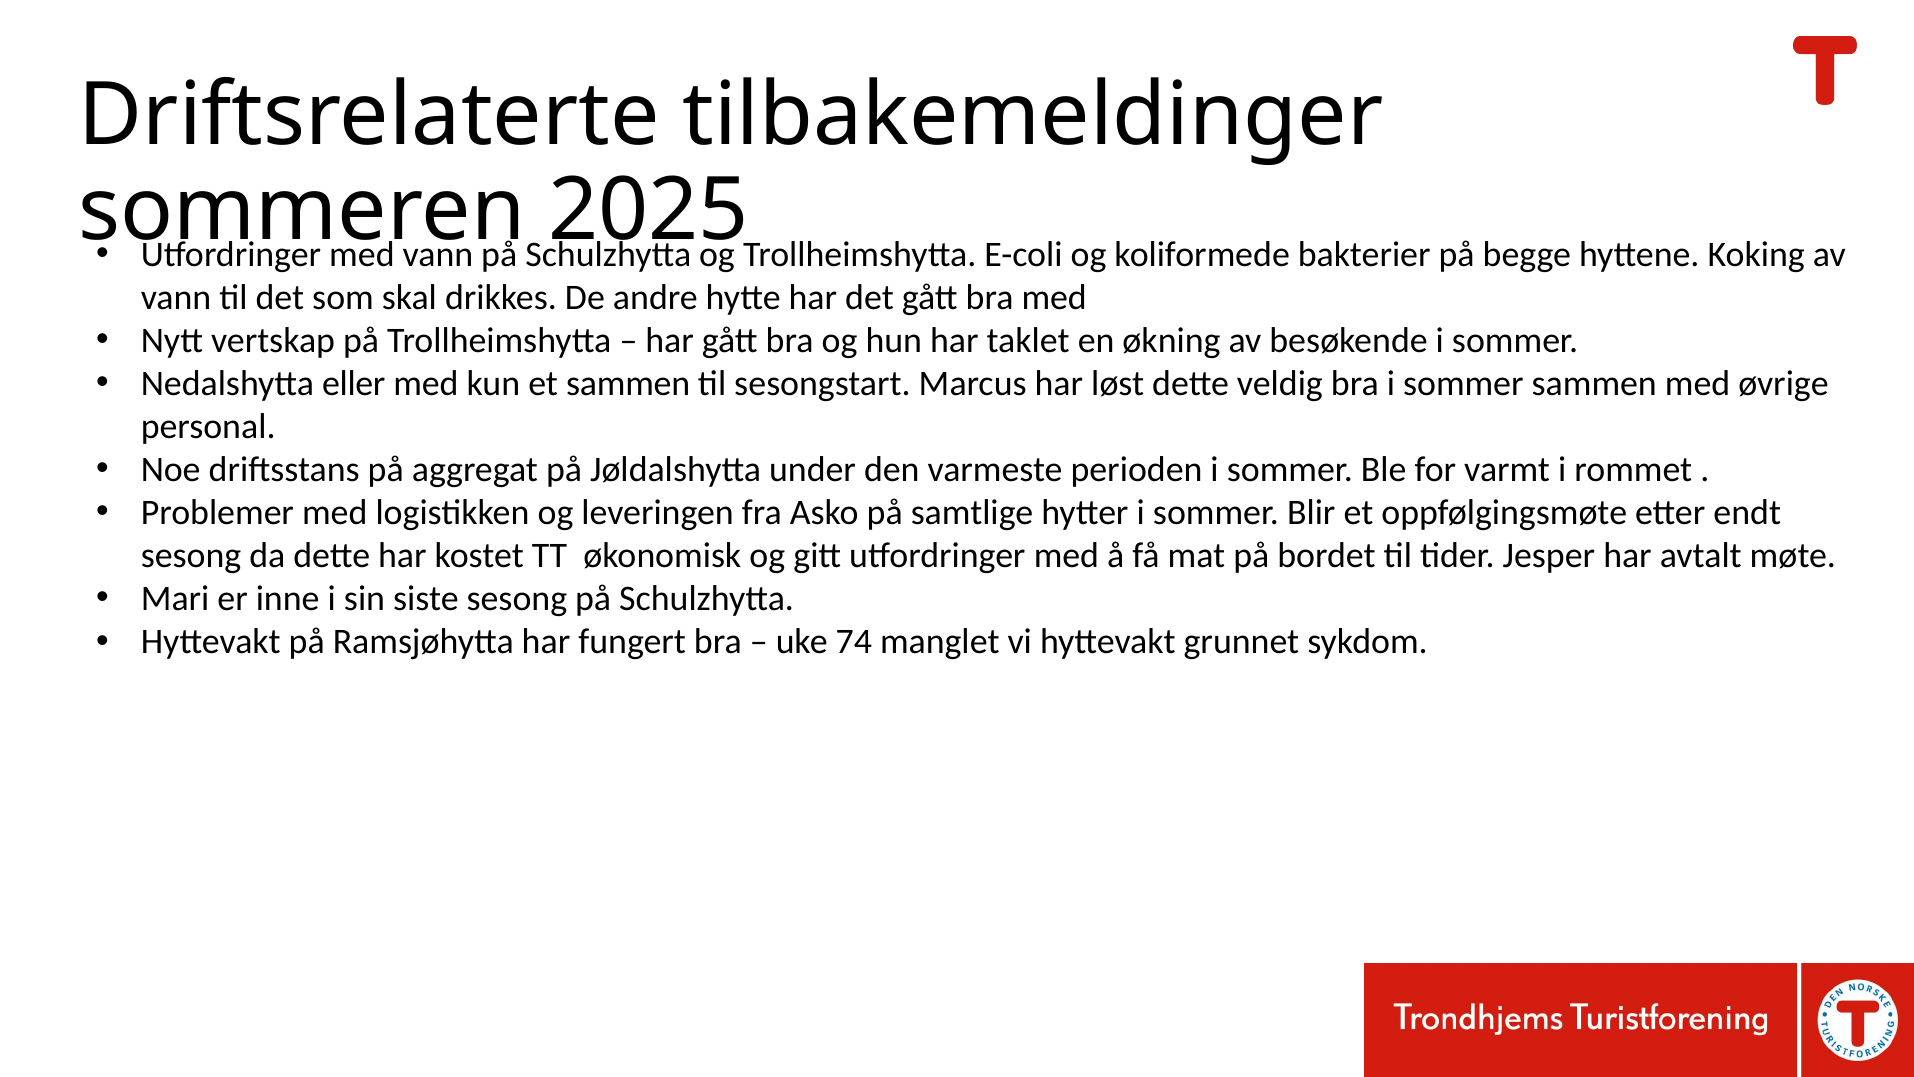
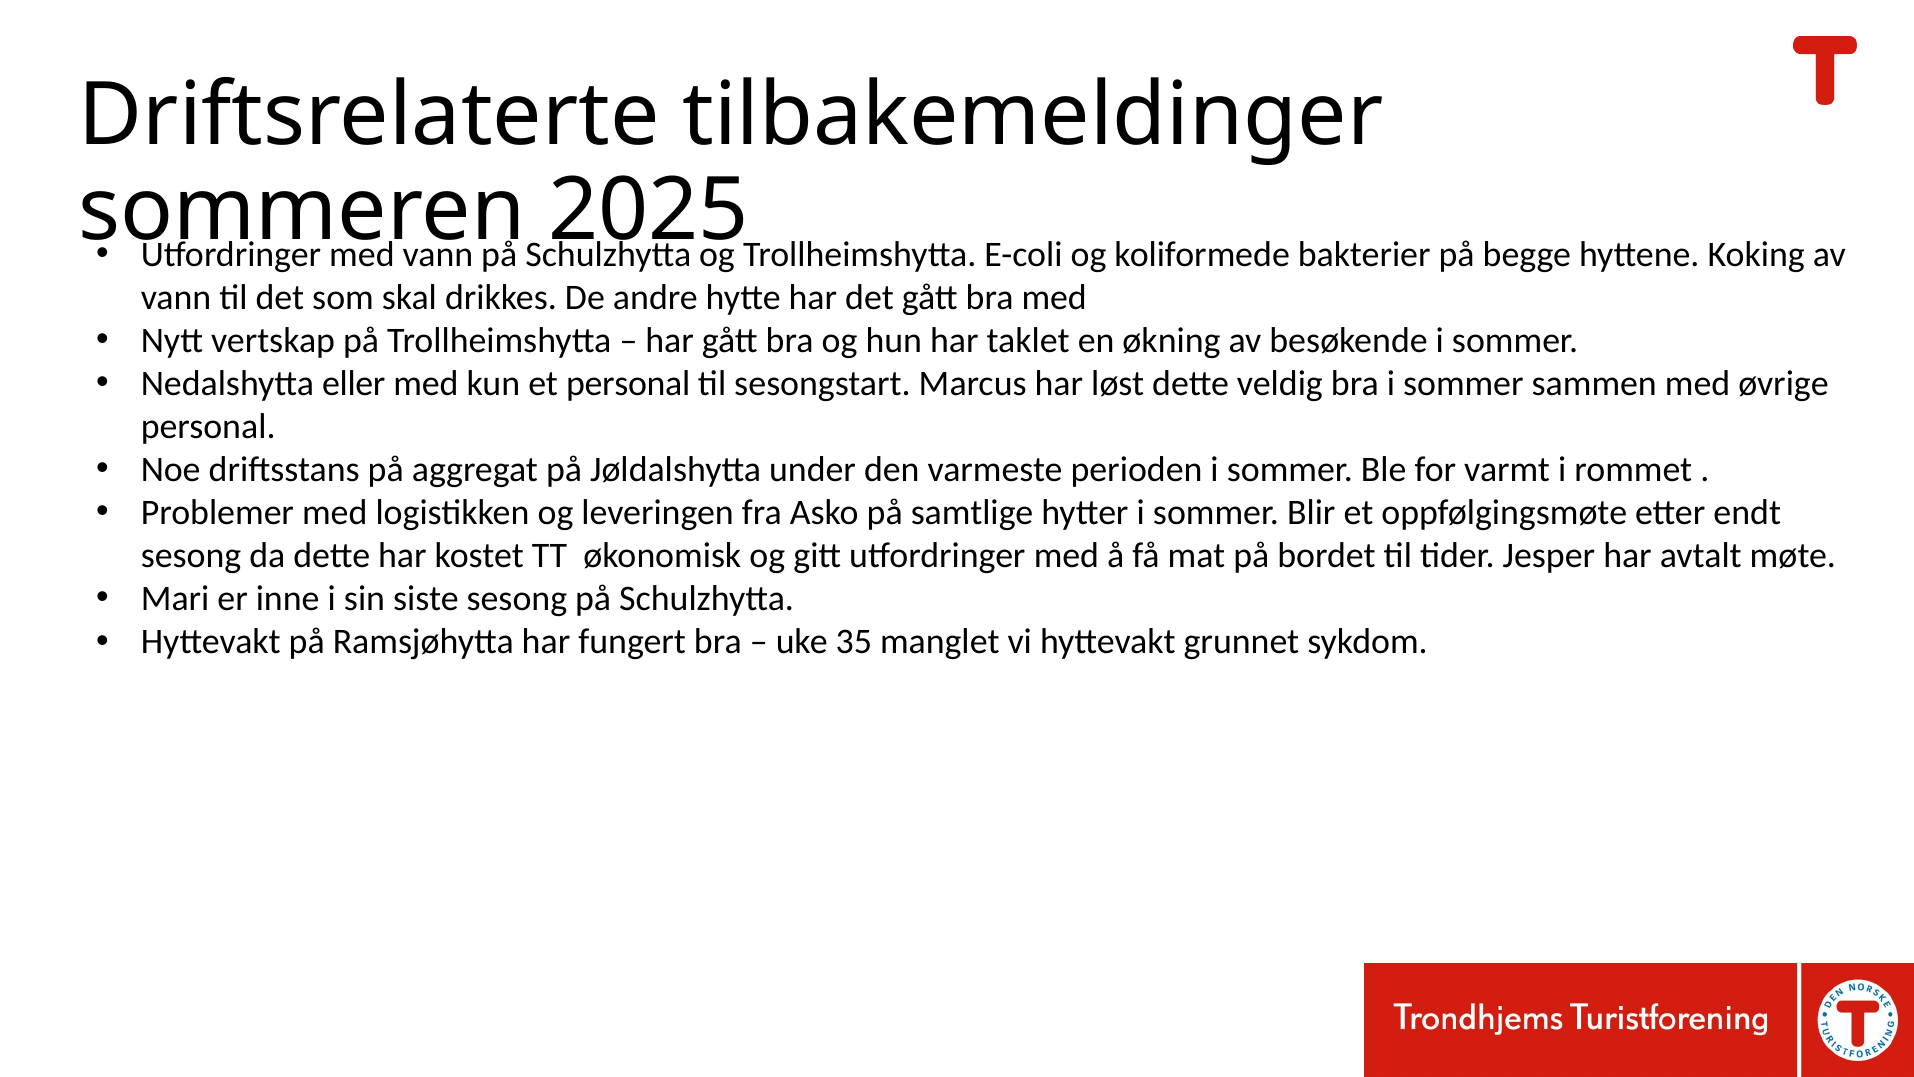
et sammen: sammen -> personal
74: 74 -> 35
